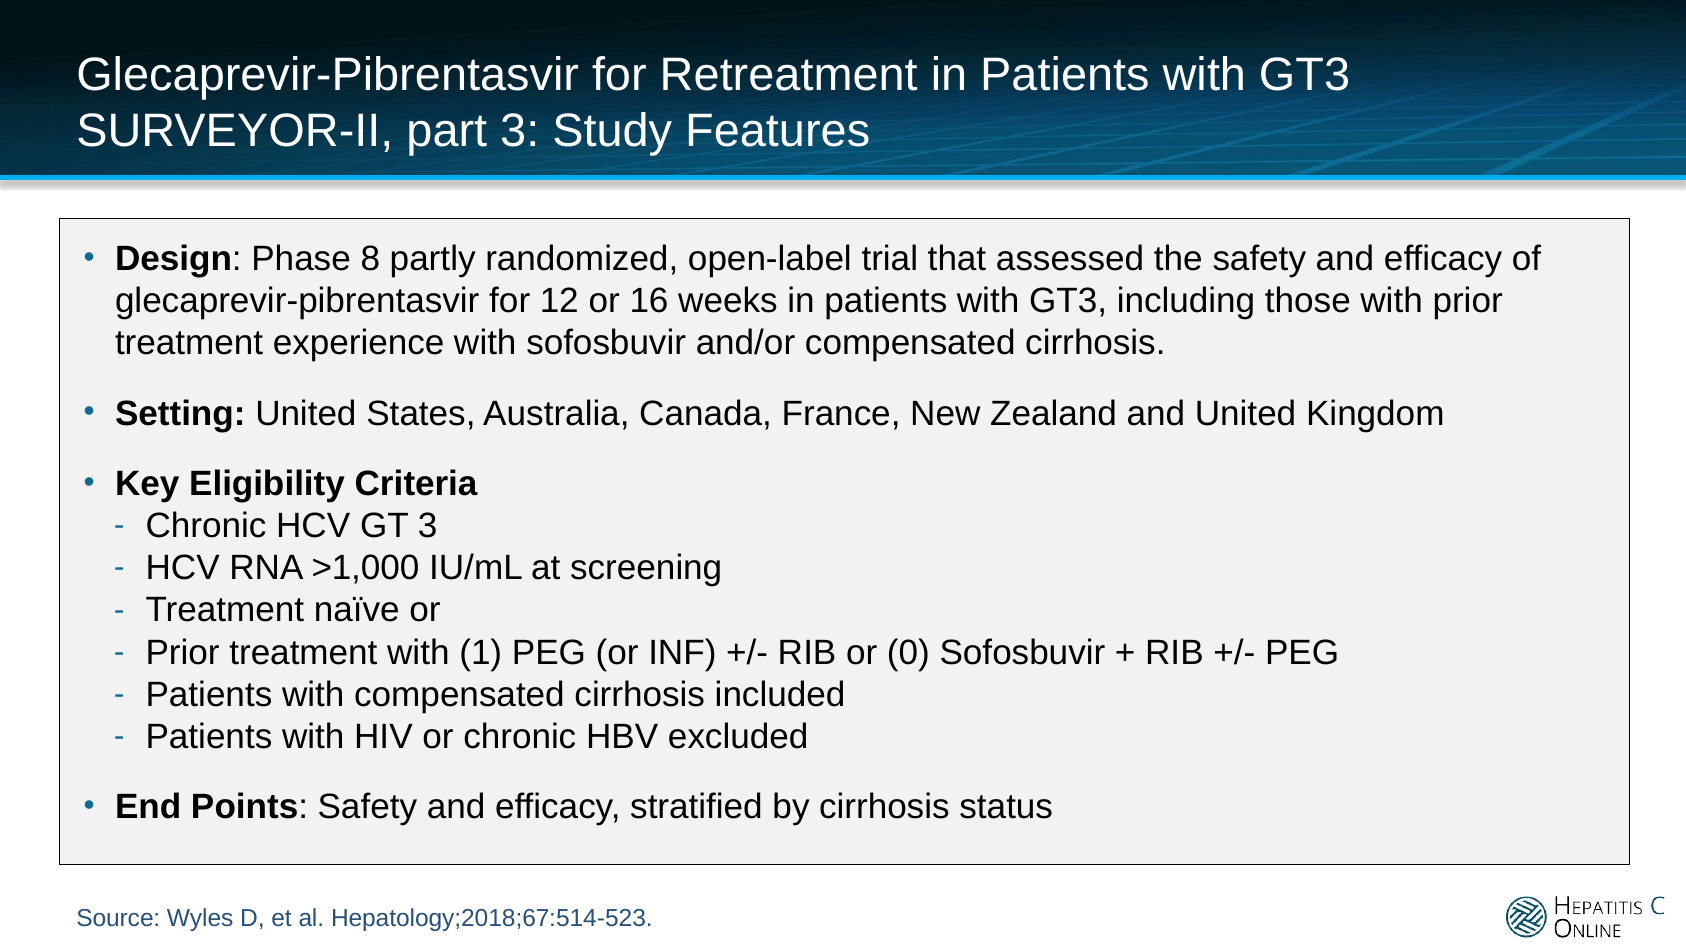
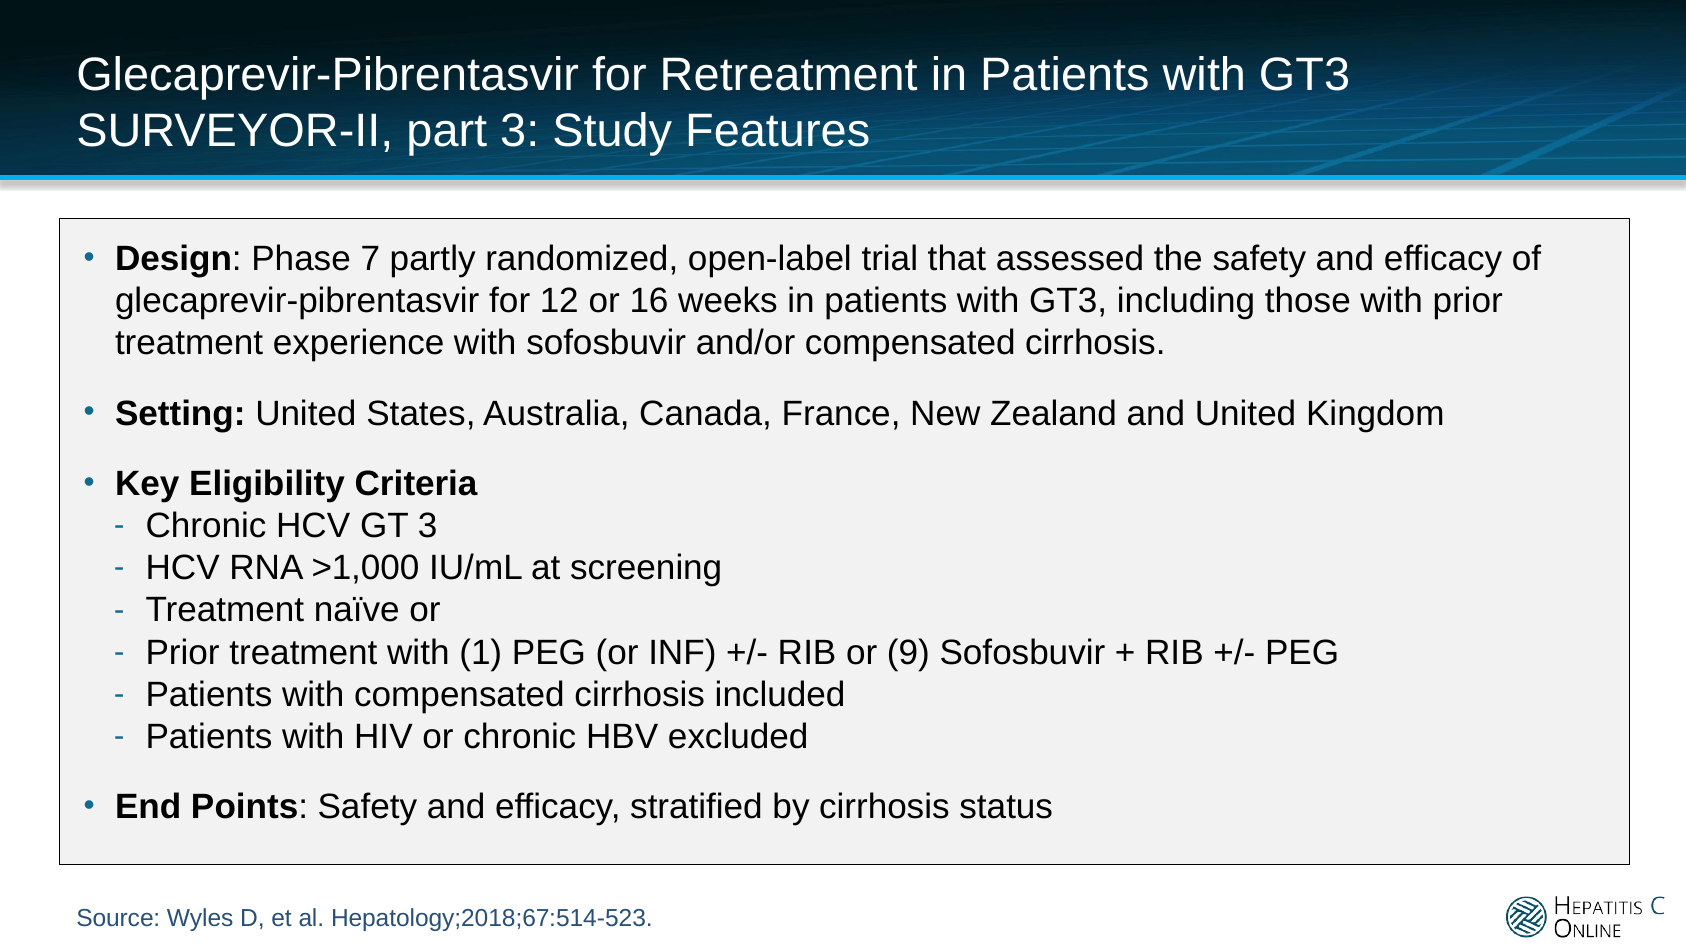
8: 8 -> 7
0: 0 -> 9
